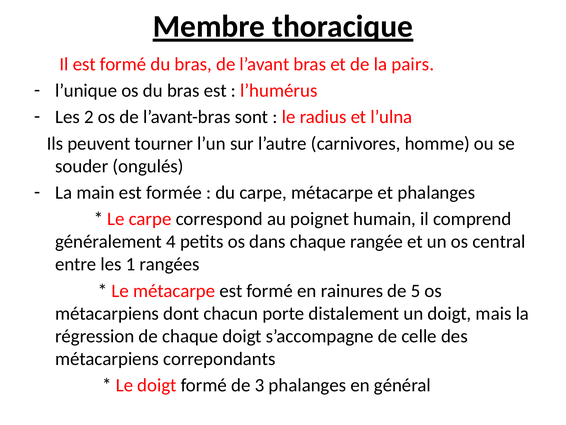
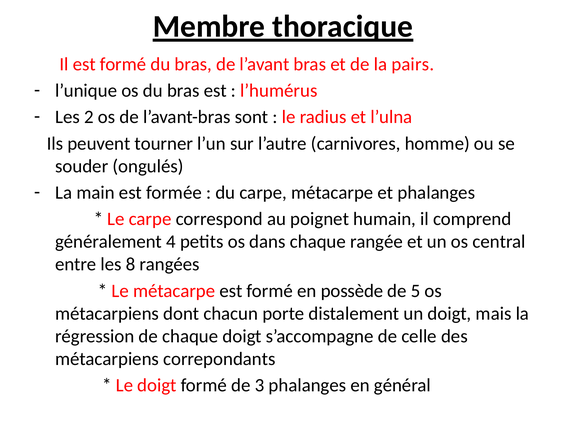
1: 1 -> 8
rainures: rainures -> possède
